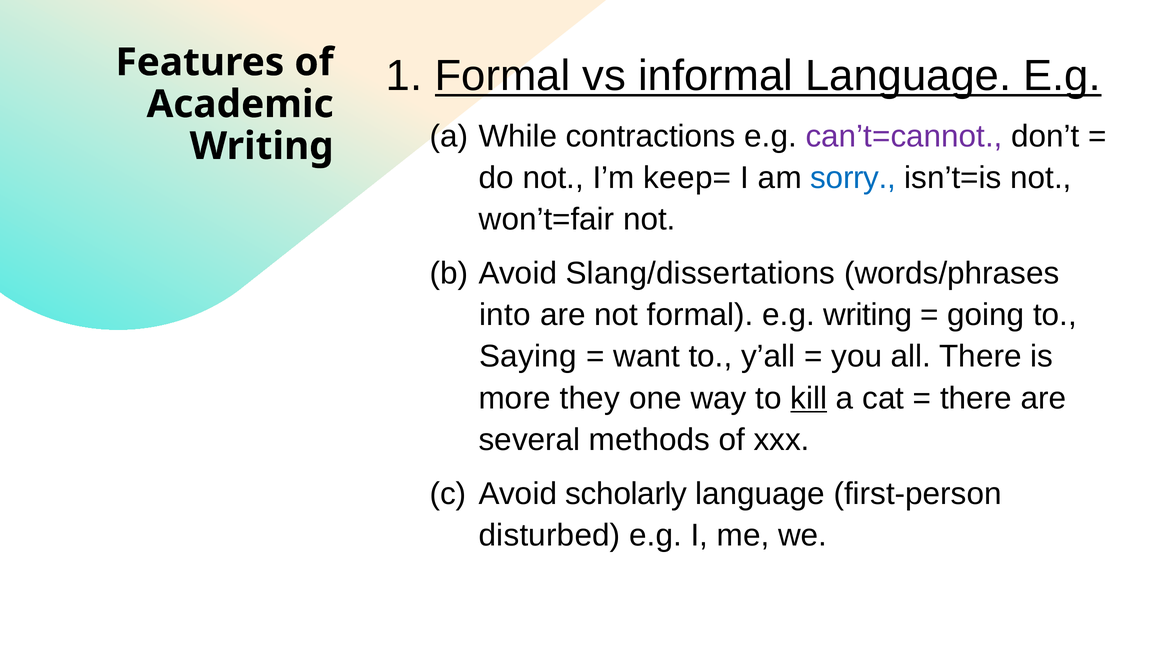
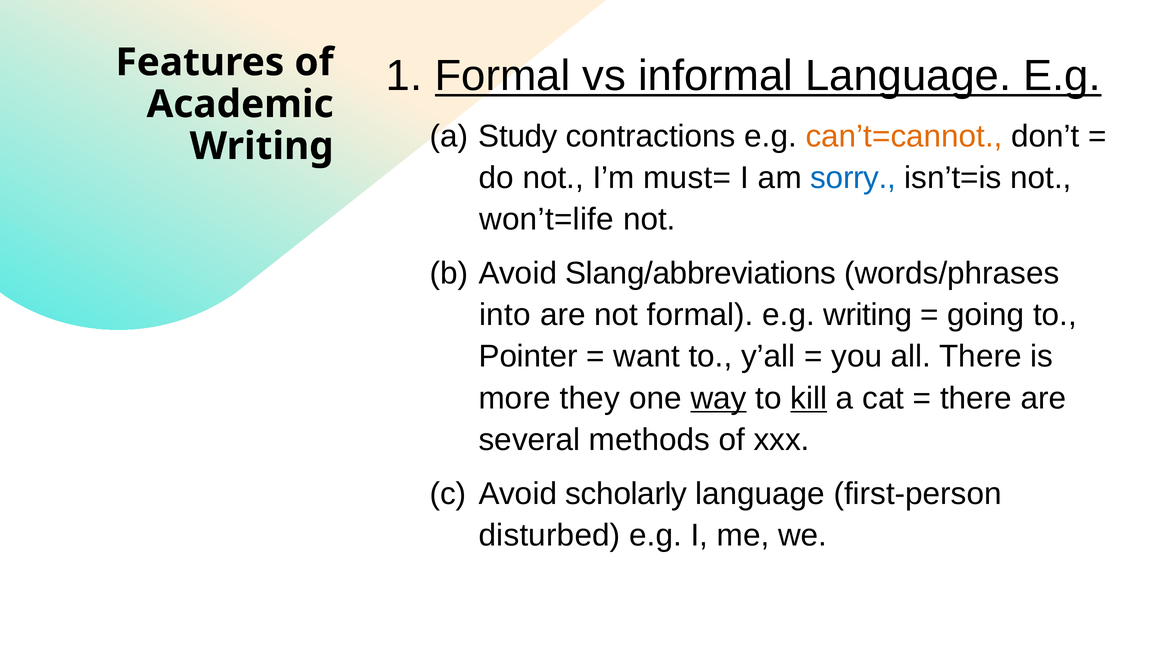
While: While -> Study
can’t=cannot colour: purple -> orange
keep=: keep= -> must=
won’t=fair: won’t=fair -> won’t=life
Slang/dissertations: Slang/dissertations -> Slang/abbreviations
Saying: Saying -> Pointer
way underline: none -> present
